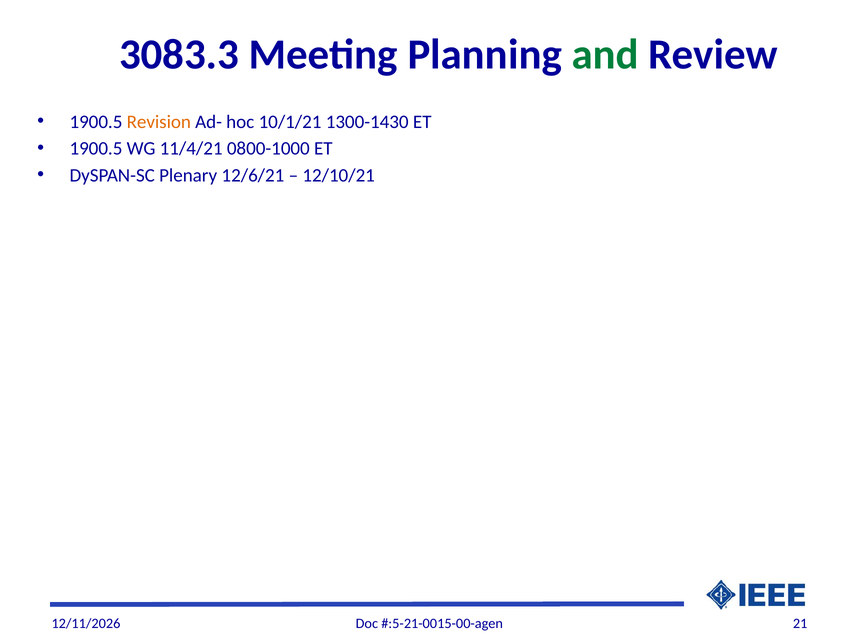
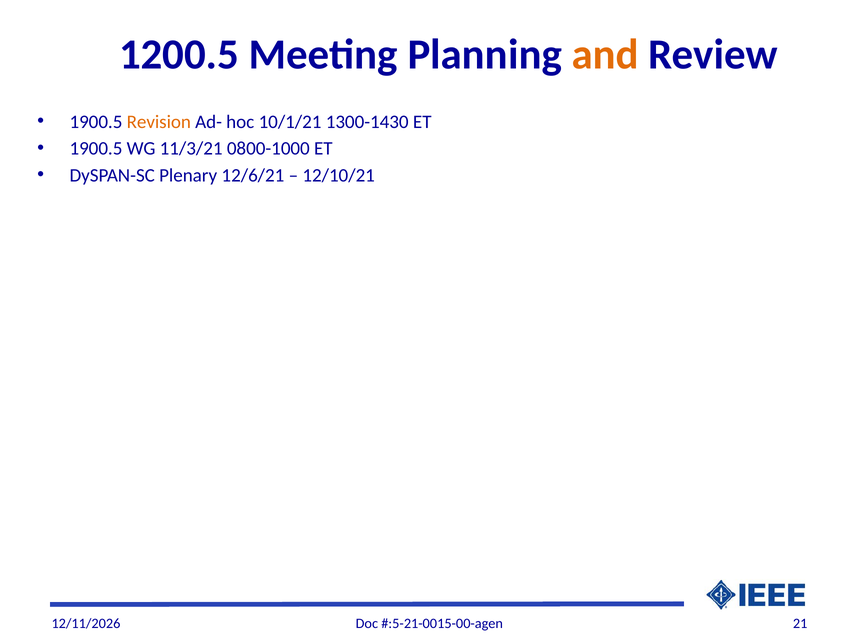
3083.3: 3083.3 -> 1200.5
and colour: green -> orange
11/4/21: 11/4/21 -> 11/3/21
